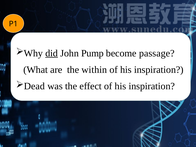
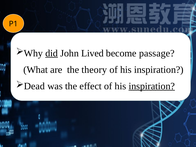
Pump: Pump -> Lived
within: within -> theory
inspiration at (152, 86) underline: none -> present
